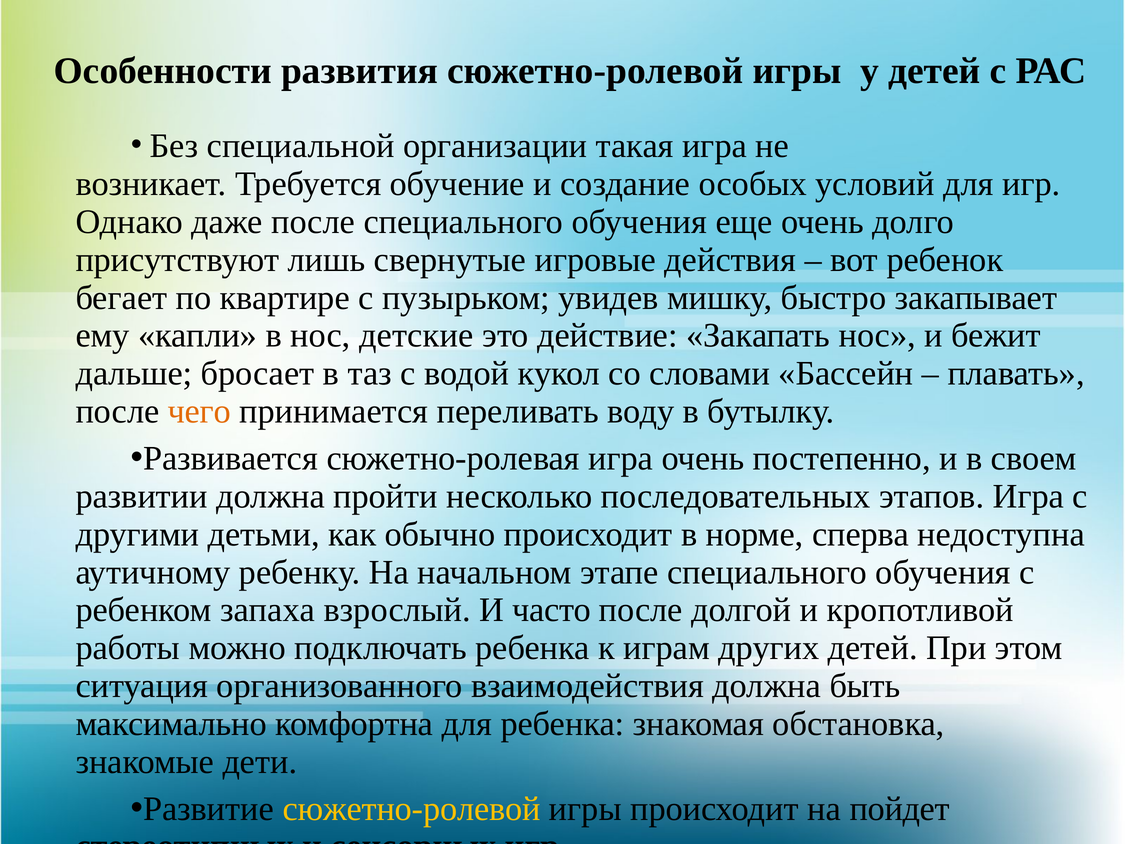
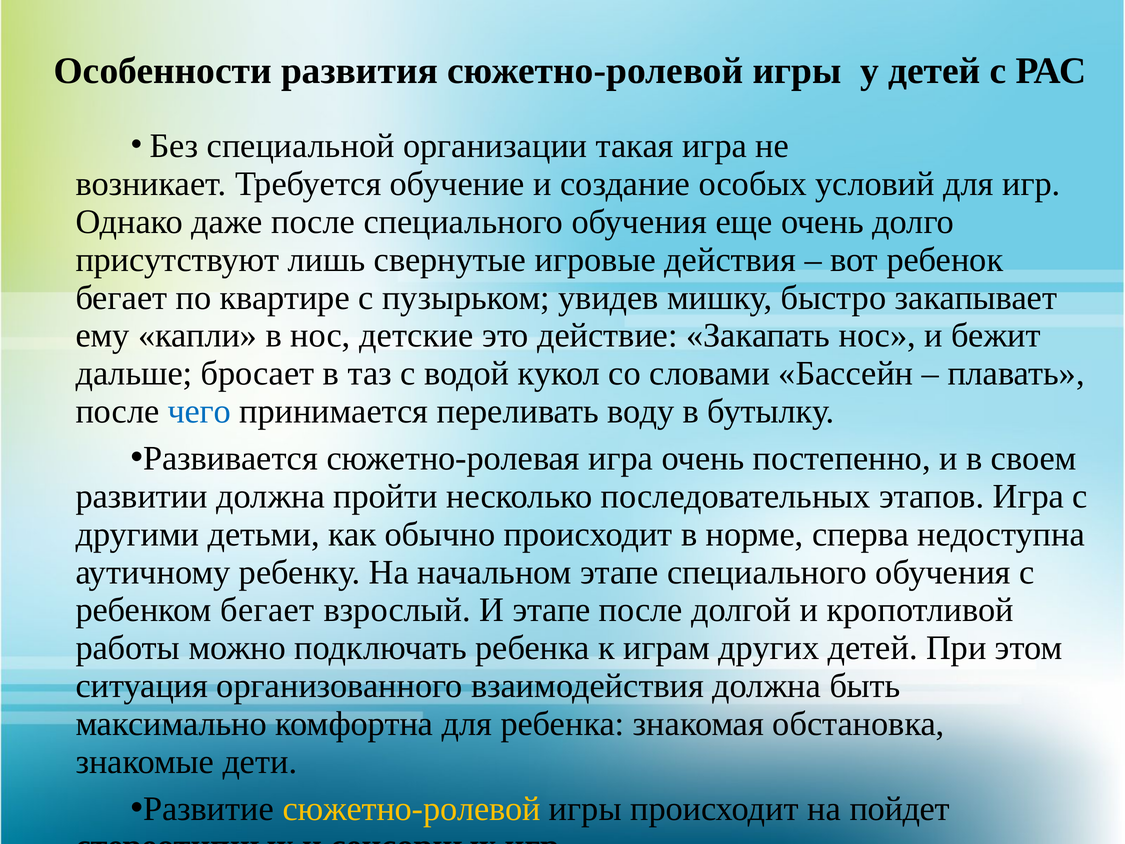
чего colour: orange -> blue
ребенком запаха: запаха -> бегает
И часто: часто -> этапе
